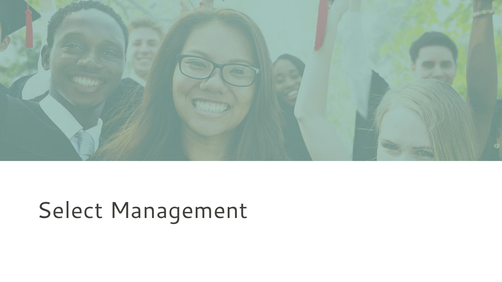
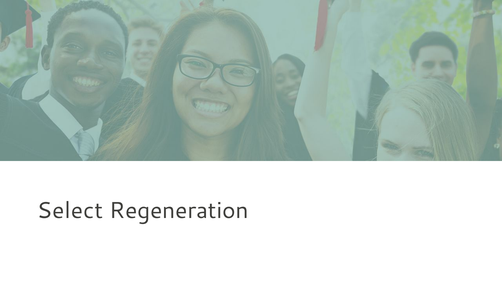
Management: Management -> Regeneration
